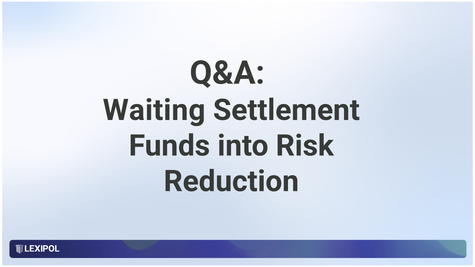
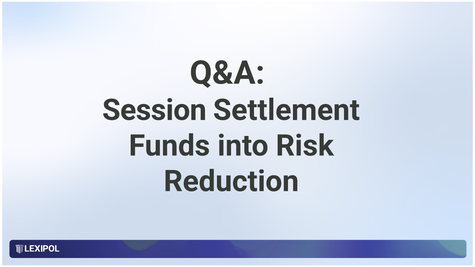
Waiting: Waiting -> Session
